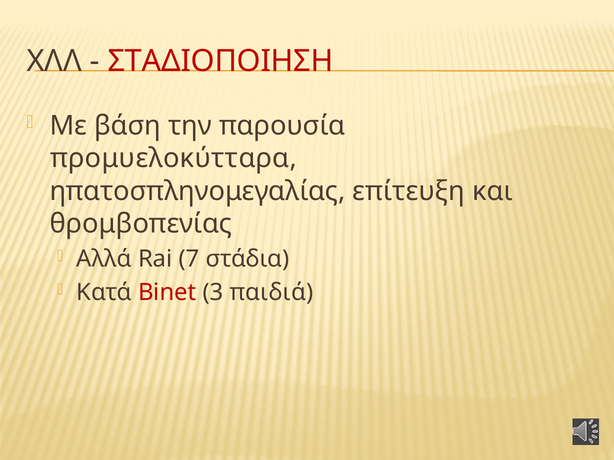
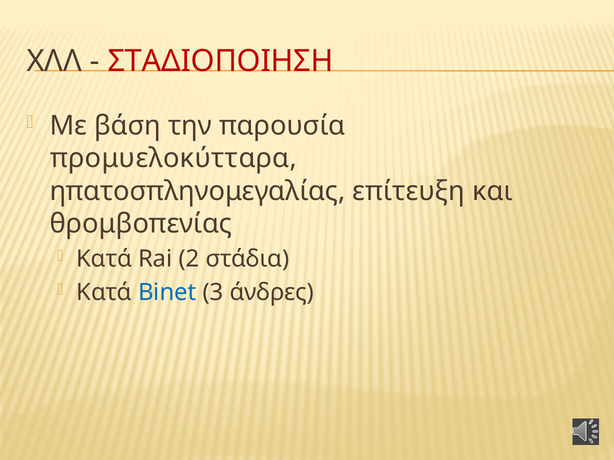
Αλλά at (104, 259): Αλλά -> Κατά
7: 7 -> 2
Binet colour: red -> blue
παιδιά: παιδιά -> άνδρες
